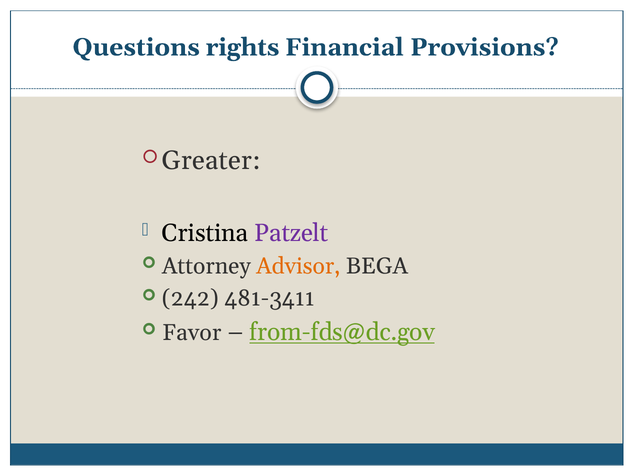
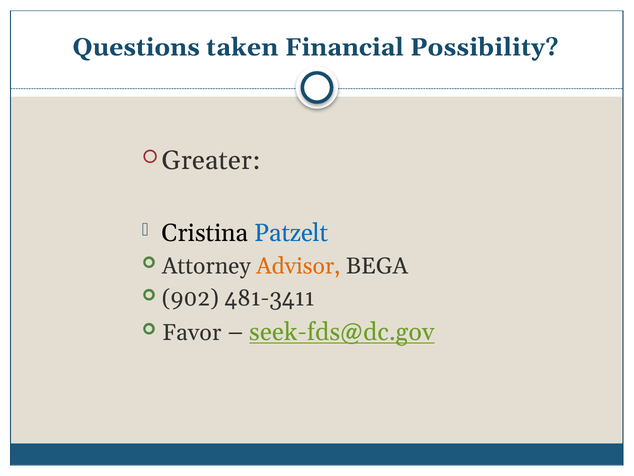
rights: rights -> taken
Provisions: Provisions -> Possibility
Patzelt colour: purple -> blue
242: 242 -> 902
from-fds@dc.gov: from-fds@dc.gov -> seek-fds@dc.gov
